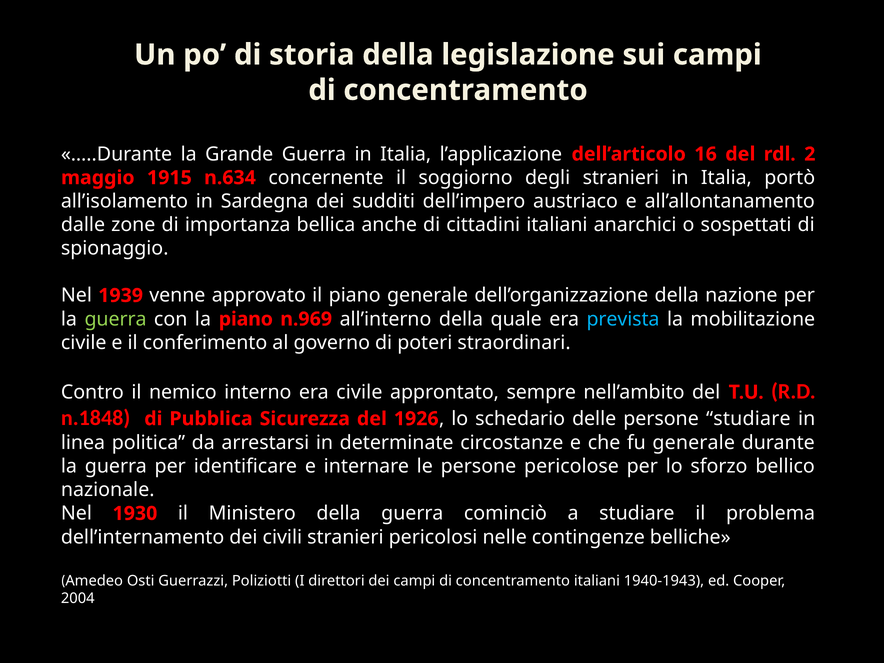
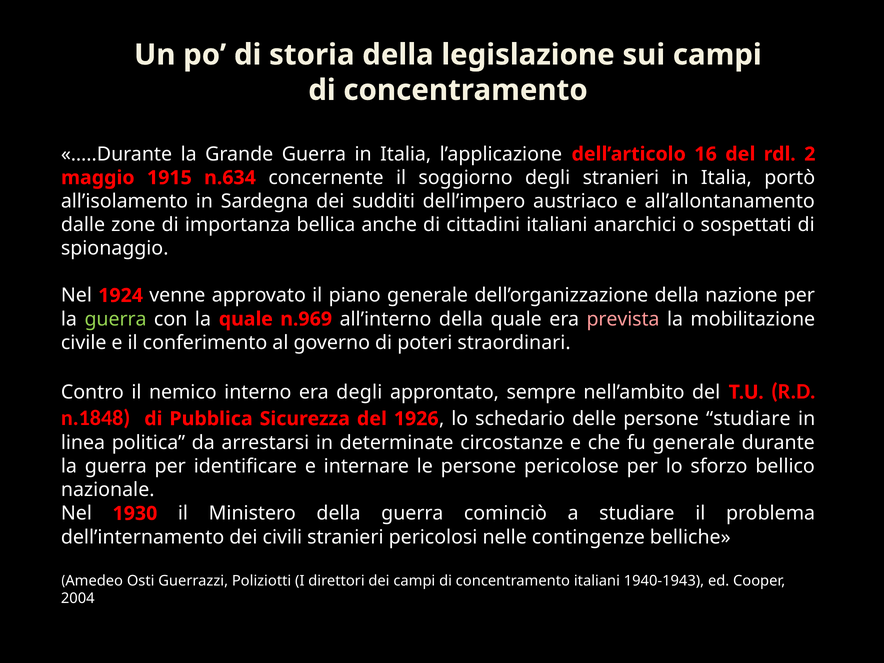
1939: 1939 -> 1924
la piano: piano -> quale
prevista colour: light blue -> pink
era civile: civile -> degli
